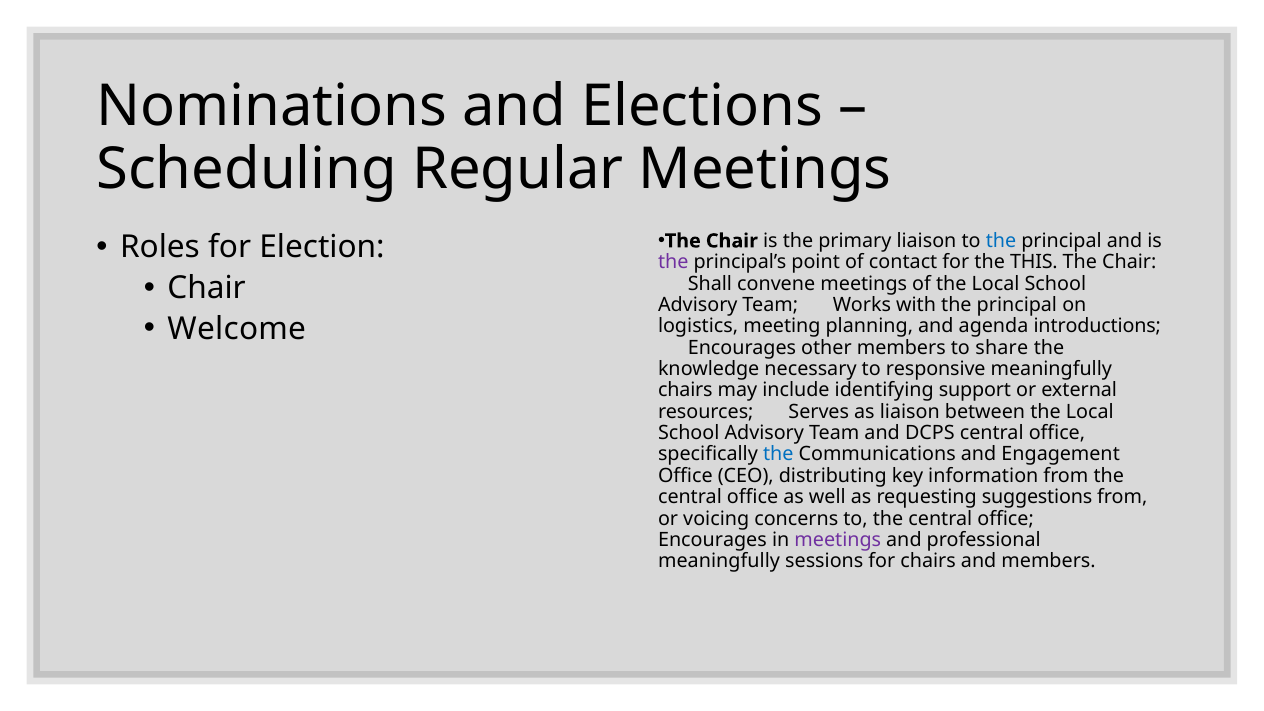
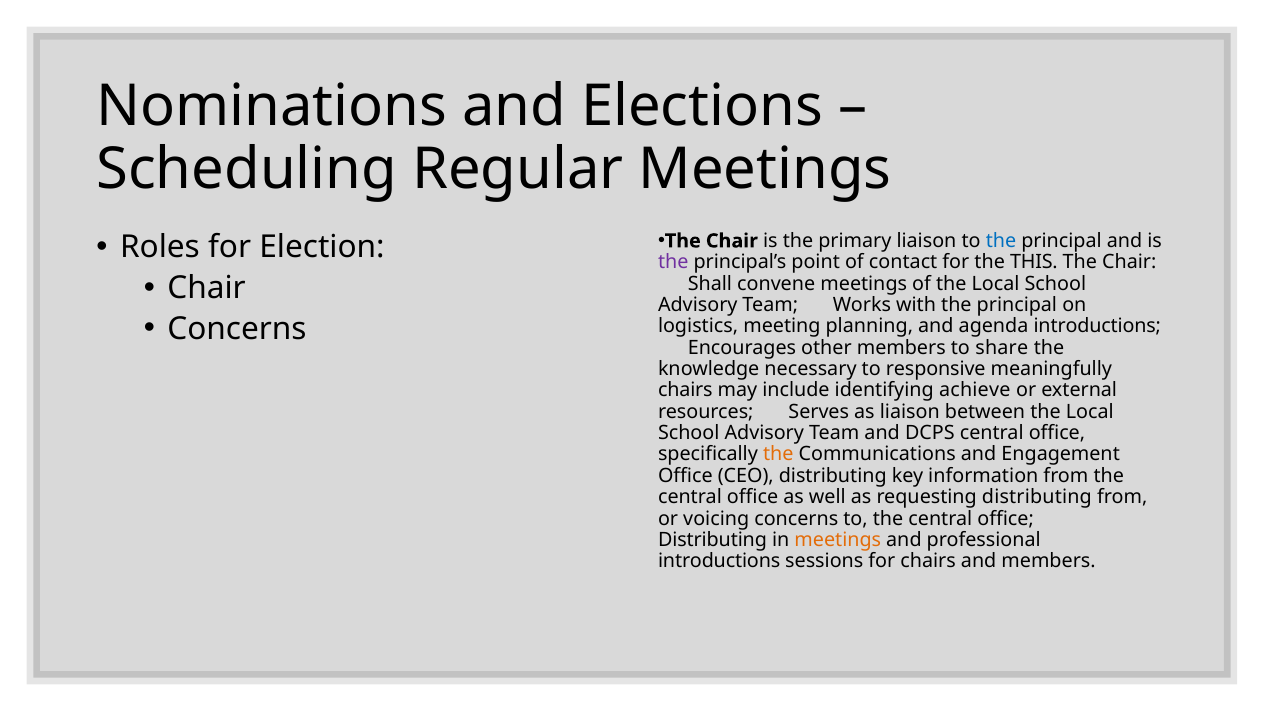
Welcome at (237, 329): Welcome -> Concerns
support: support -> achieve
the at (778, 454) colour: blue -> orange
requesting suggestions: suggestions -> distributing
Encourages at (712, 540): Encourages -> Distributing
meetings at (838, 540) colour: purple -> orange
meaningfully at (719, 561): meaningfully -> introductions
